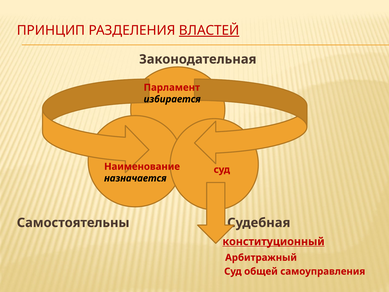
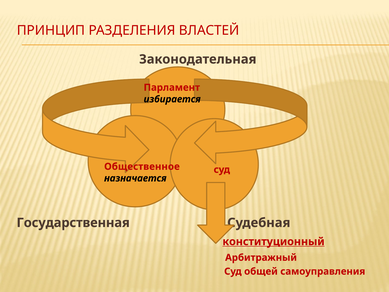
ВЛАСТЕЙ underline: present -> none
Наименование: Наименование -> Общественное
Самостоятельны: Самостоятельны -> Государственная
